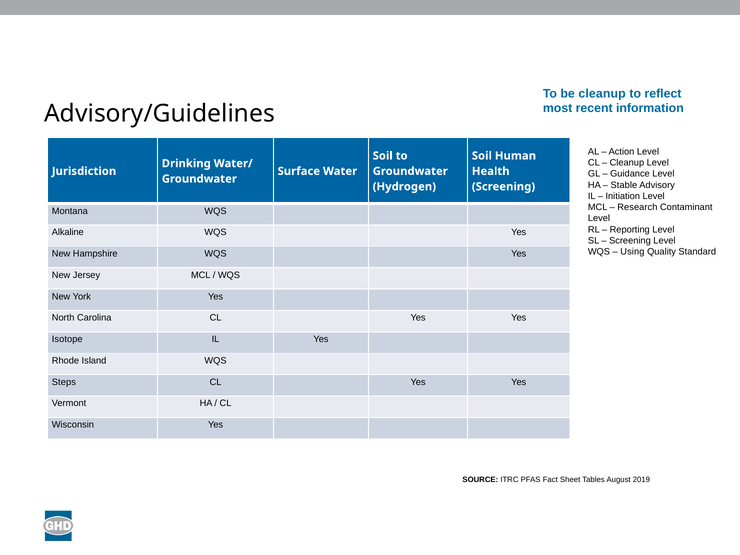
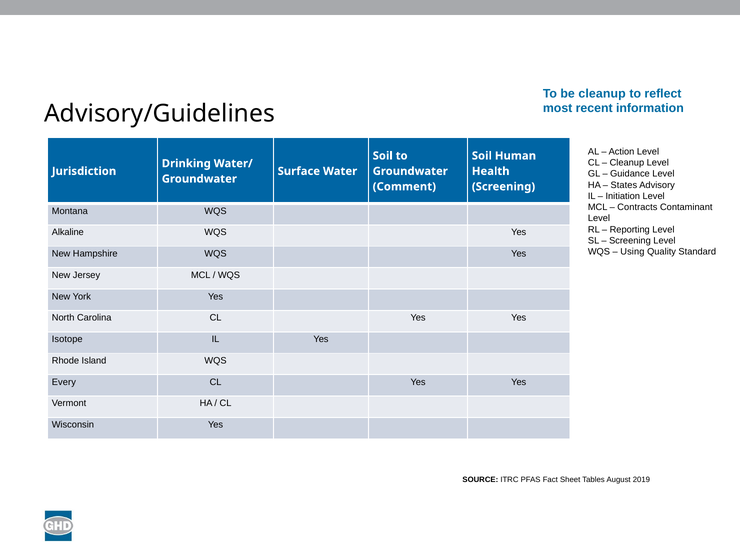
Stable: Stable -> States
Hydrogen: Hydrogen -> Comment
Research: Research -> Contracts
Steps: Steps -> Every
